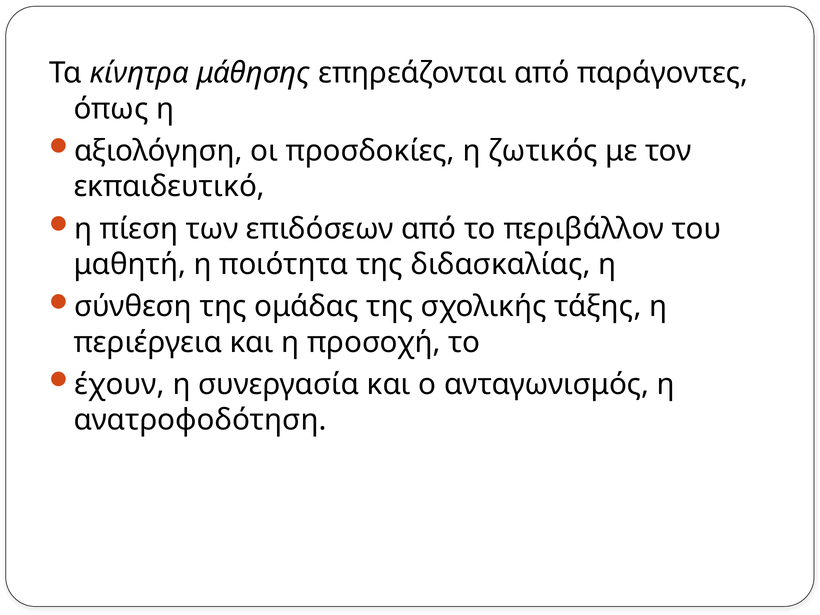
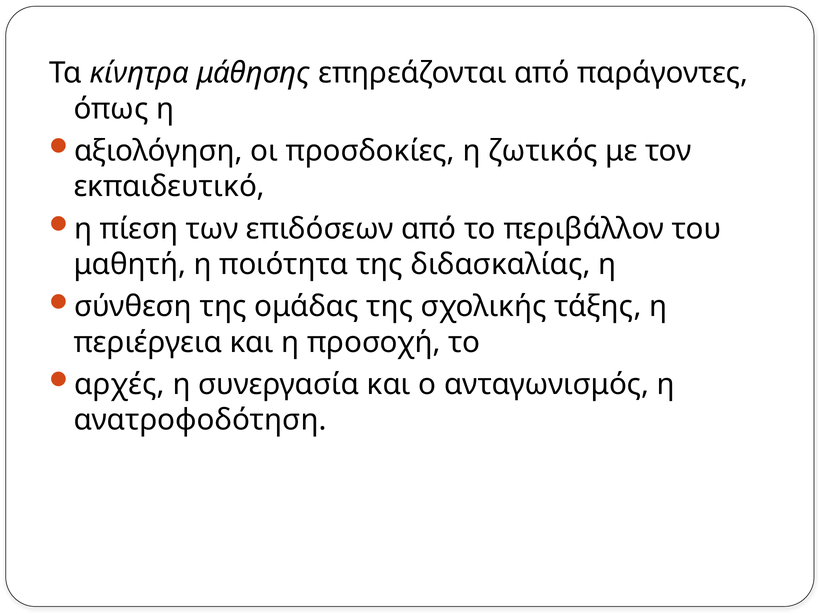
έχουν: έχουν -> αρχές
